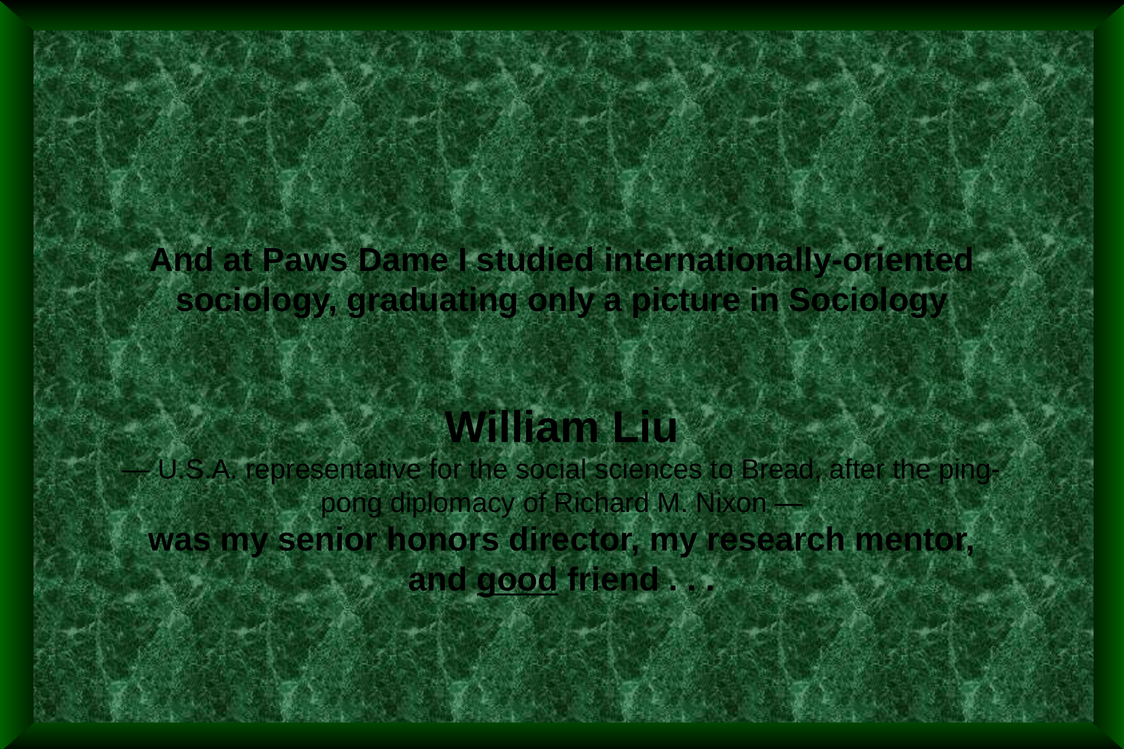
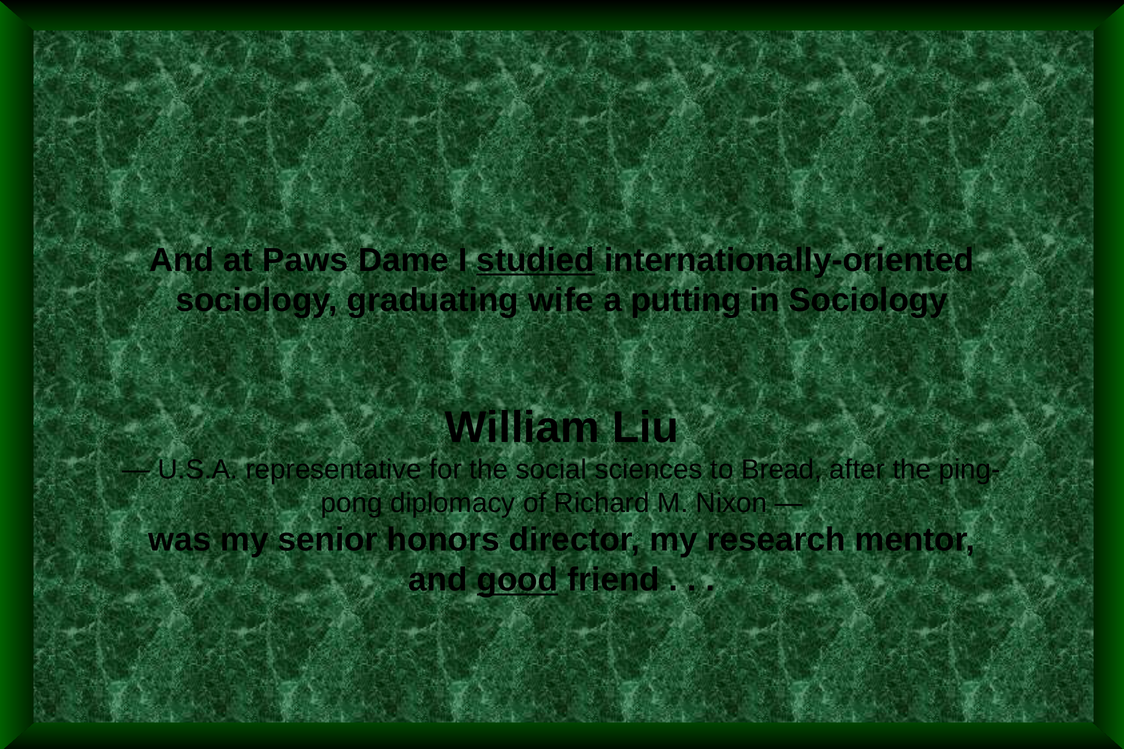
studied underline: none -> present
only: only -> wife
picture: picture -> putting
